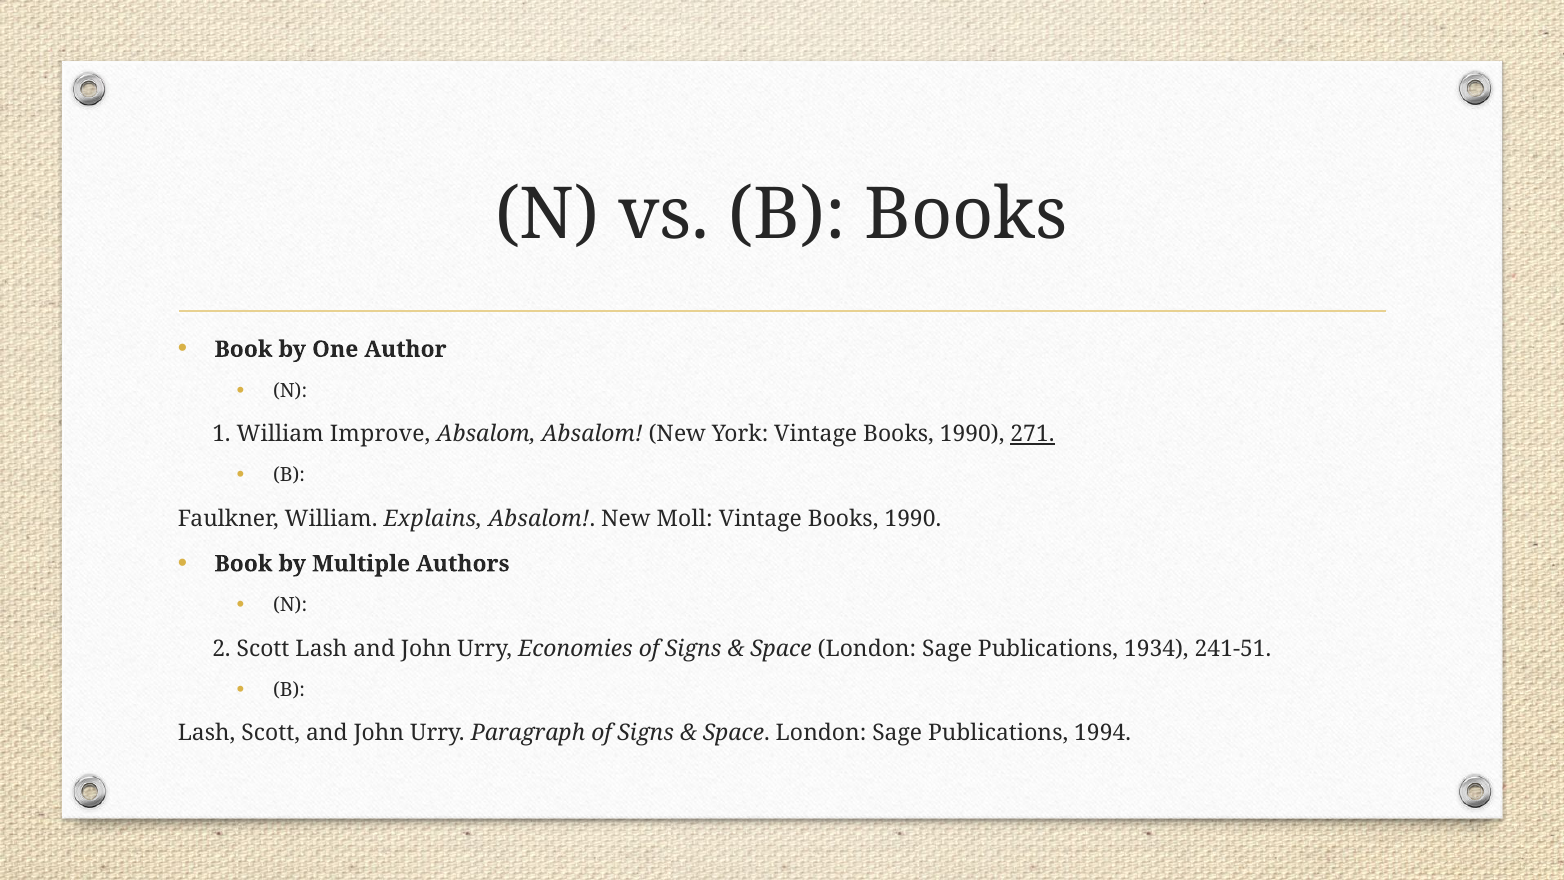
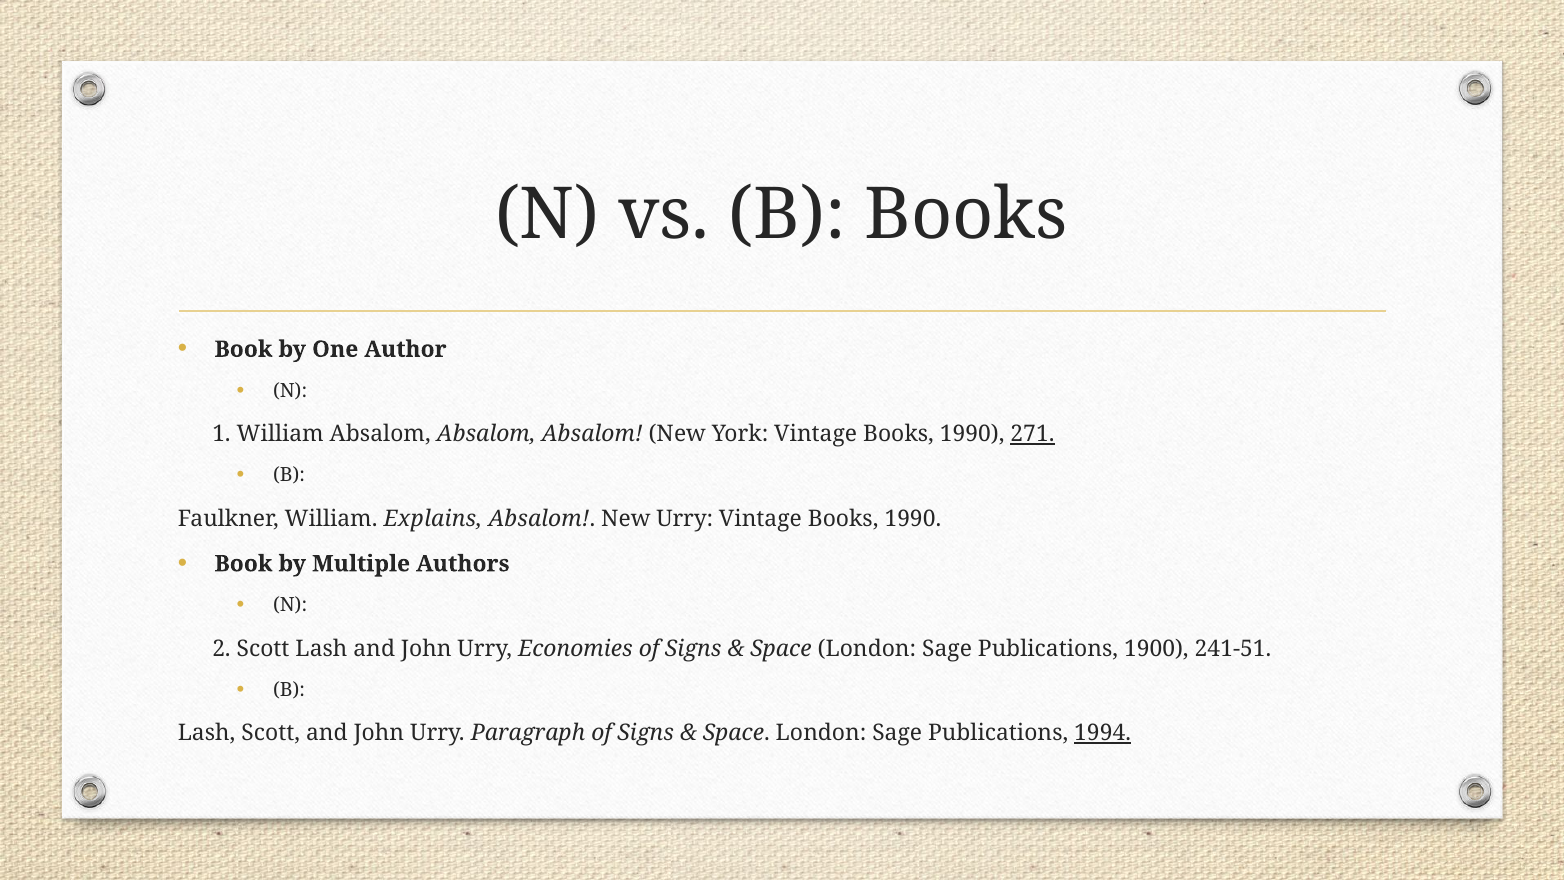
William Improve: Improve -> Absalom
New Moll: Moll -> Urry
1934: 1934 -> 1900
1994 underline: none -> present
